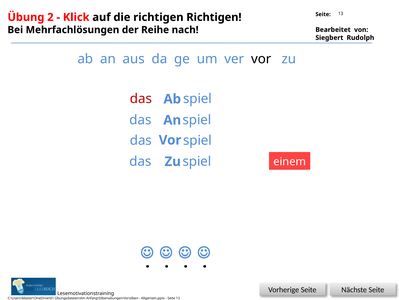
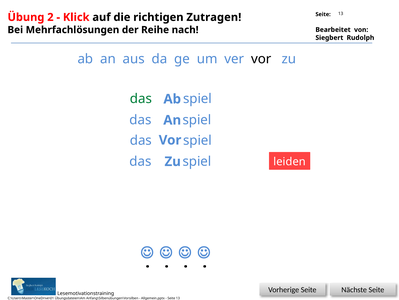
richtigen Richtigen: Richtigen -> Zutragen
das at (141, 98) colour: red -> green
einem: einem -> leiden
